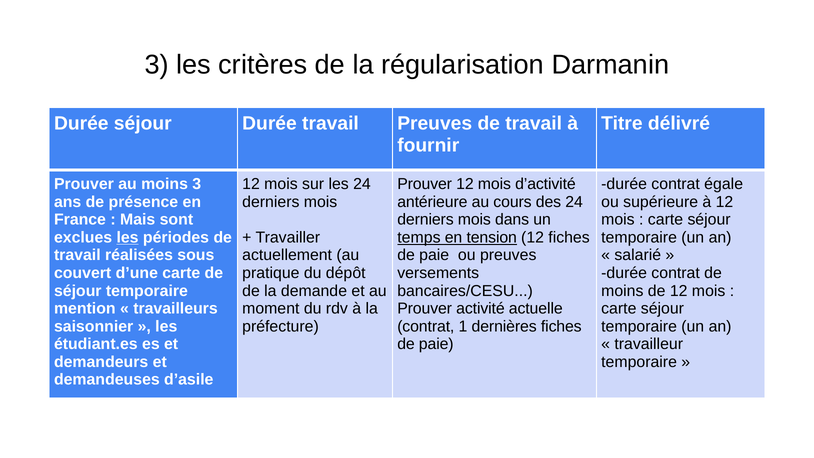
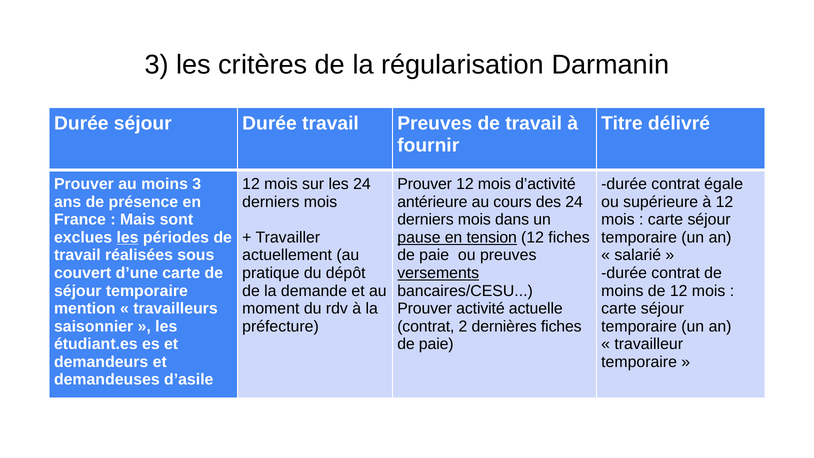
temps: temps -> pause
versements underline: none -> present
1: 1 -> 2
